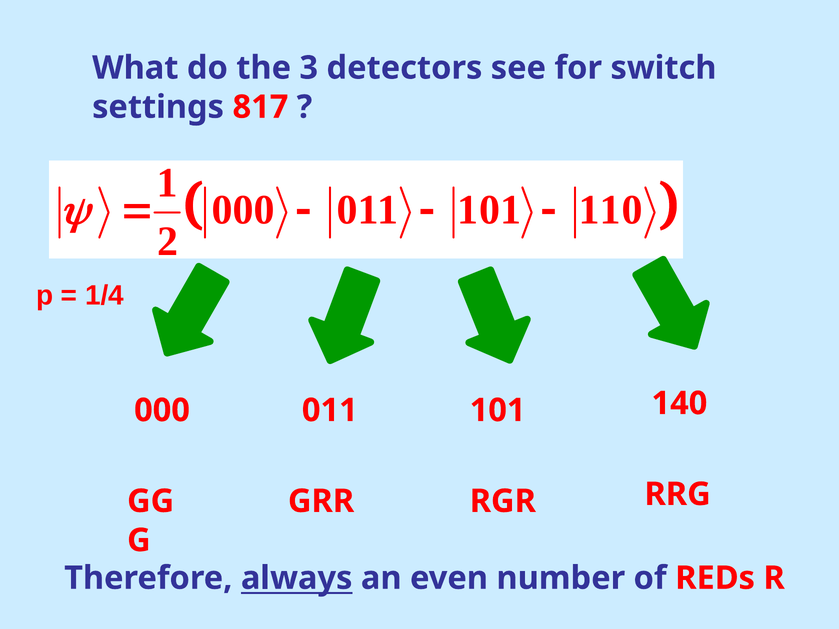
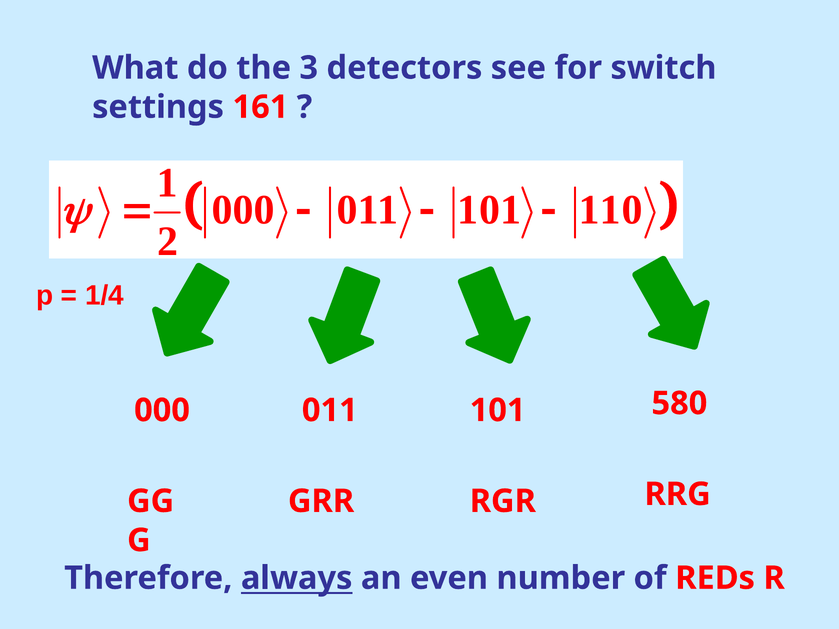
817: 817 -> 161
140: 140 -> 580
